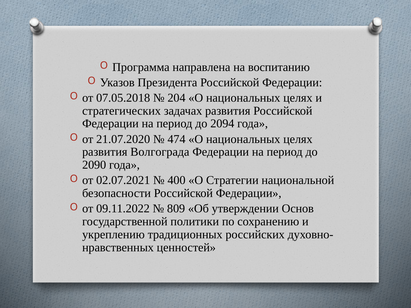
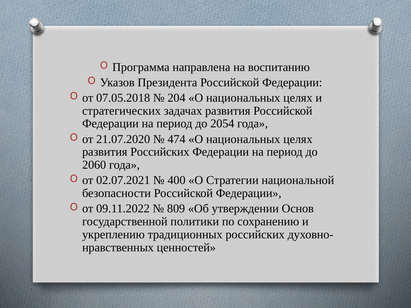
2094: 2094 -> 2054
развития Волгограда: Волгограда -> Российских
2090: 2090 -> 2060
